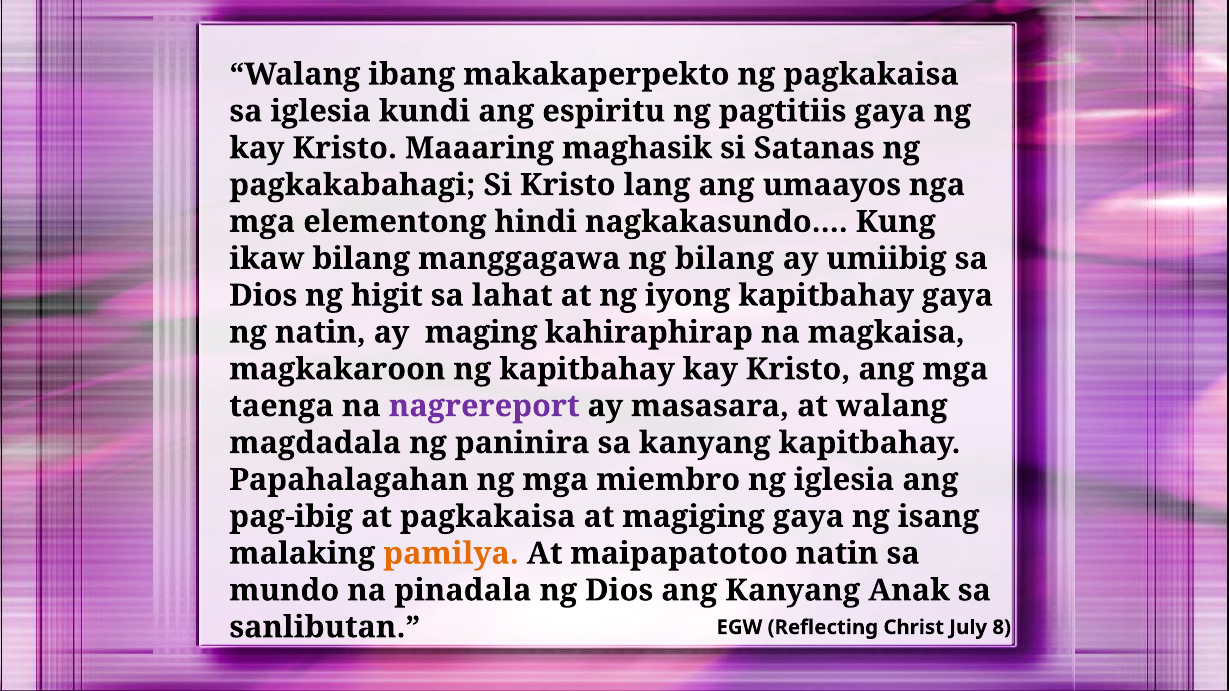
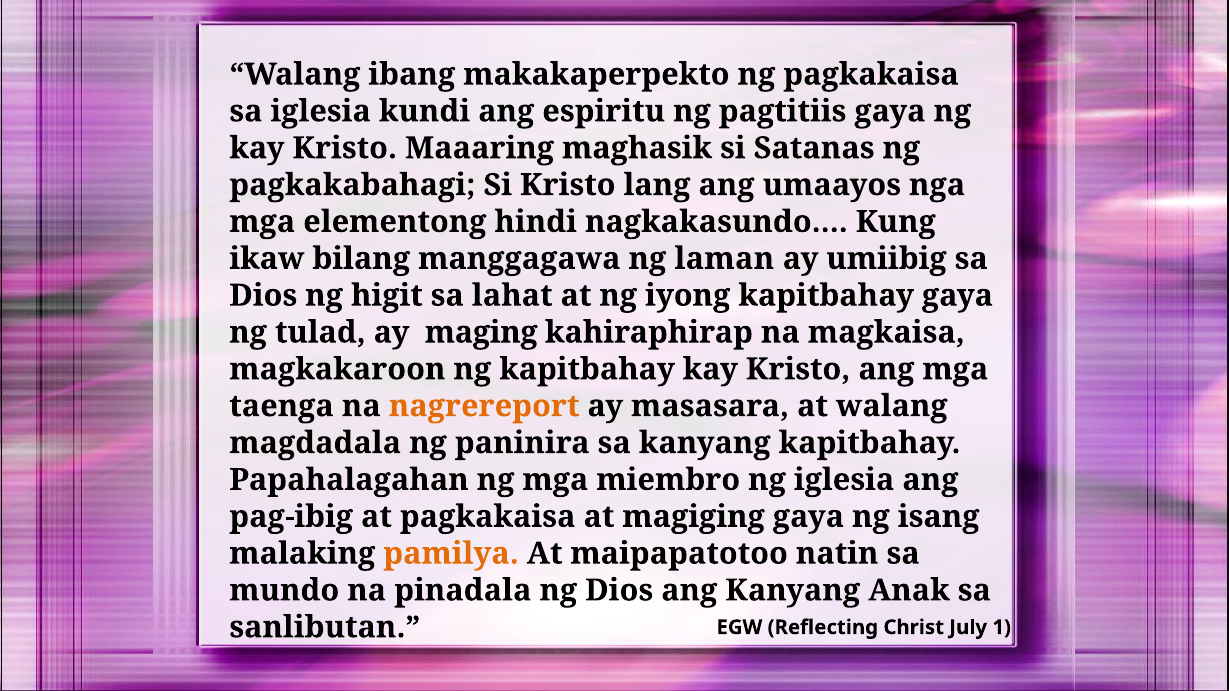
ng bilang: bilang -> laman
ng natin: natin -> tulad
nagrereport colour: purple -> orange
8: 8 -> 1
